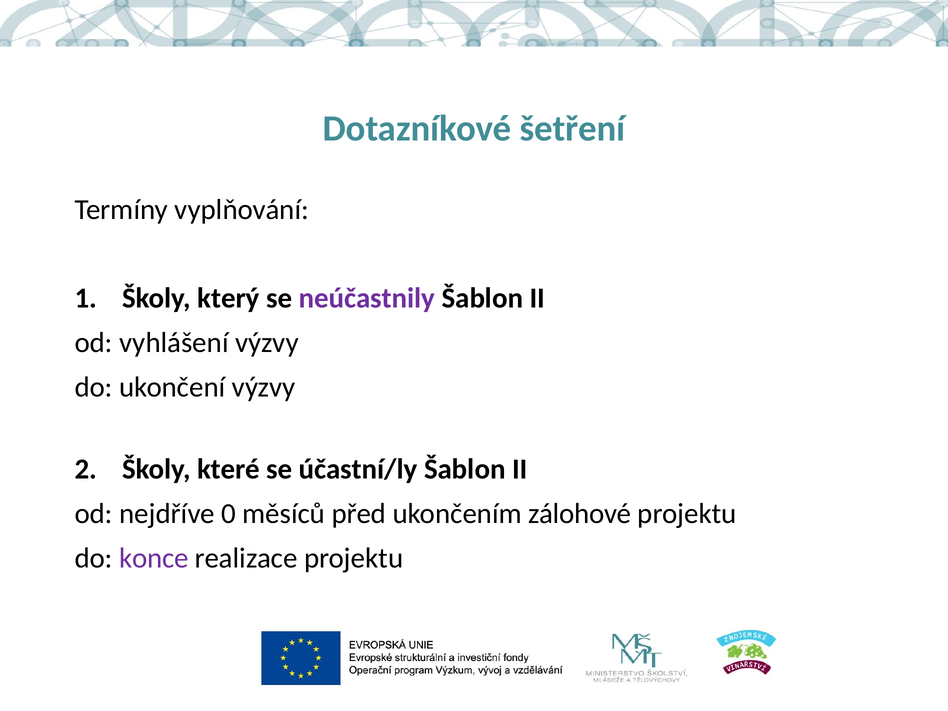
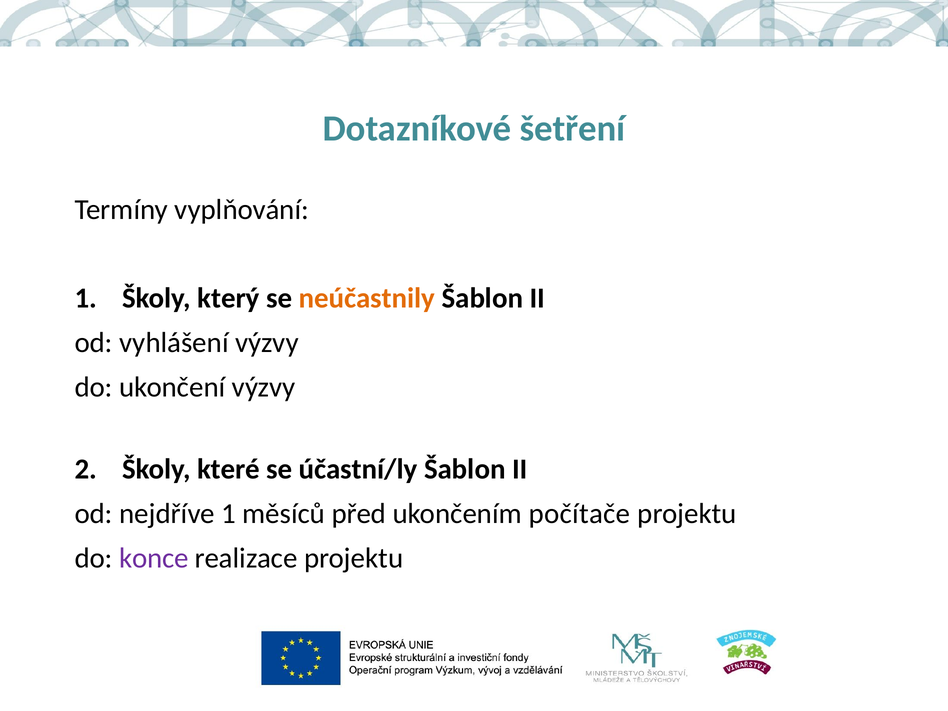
neúčastnily colour: purple -> orange
nejdříve 0: 0 -> 1
zálohové: zálohové -> počítače
